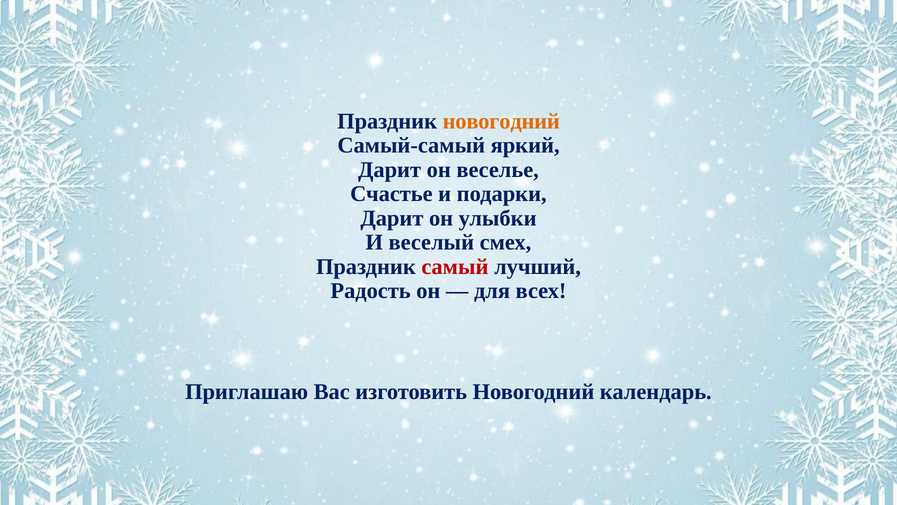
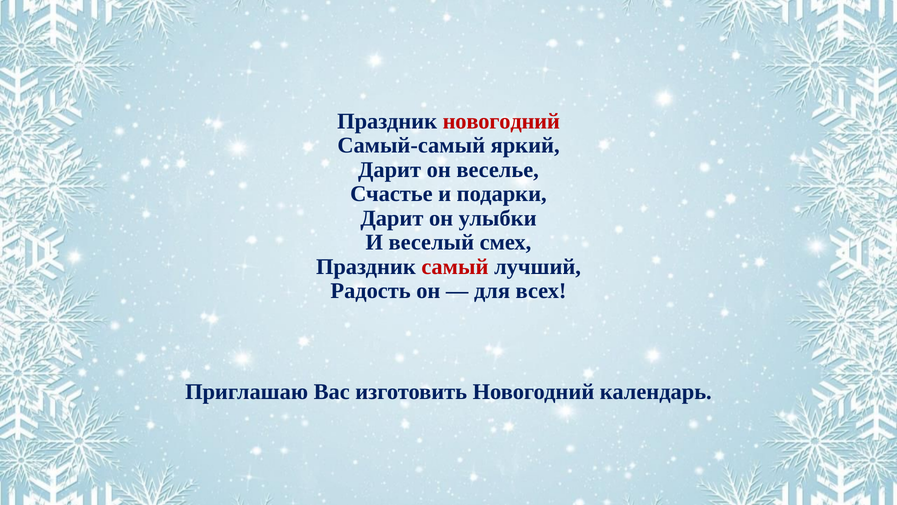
новогодний at (501, 121) colour: orange -> red
